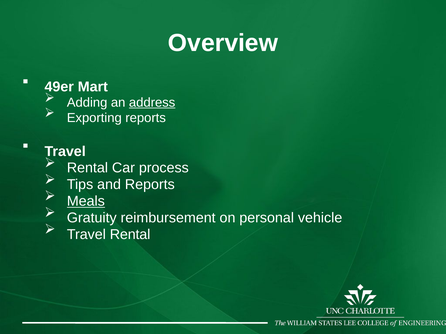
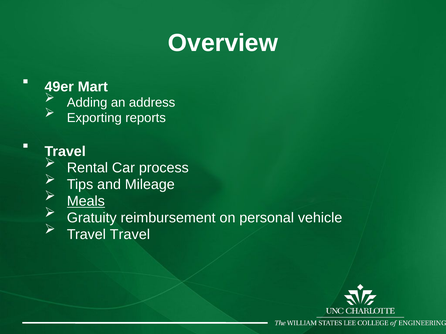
address underline: present -> none
and Reports: Reports -> Mileage
Travel Rental: Rental -> Travel
